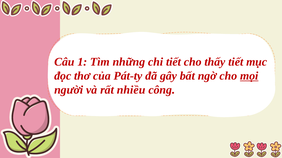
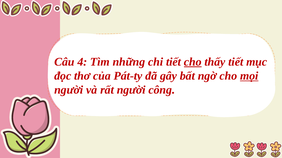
1: 1 -> 4
cho at (193, 62) underline: none -> present
rất nhiều: nhiều -> người
